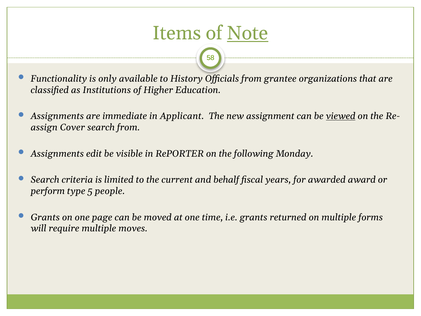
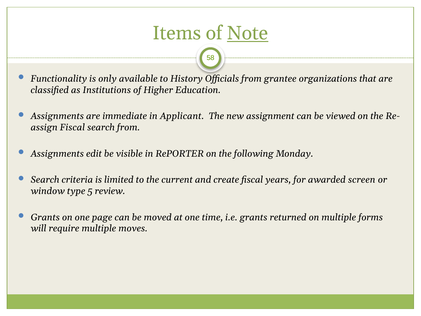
viewed underline: present -> none
Cover at (72, 127): Cover -> Fiscal
behalf: behalf -> create
award: award -> screen
perform: perform -> window
people: people -> review
